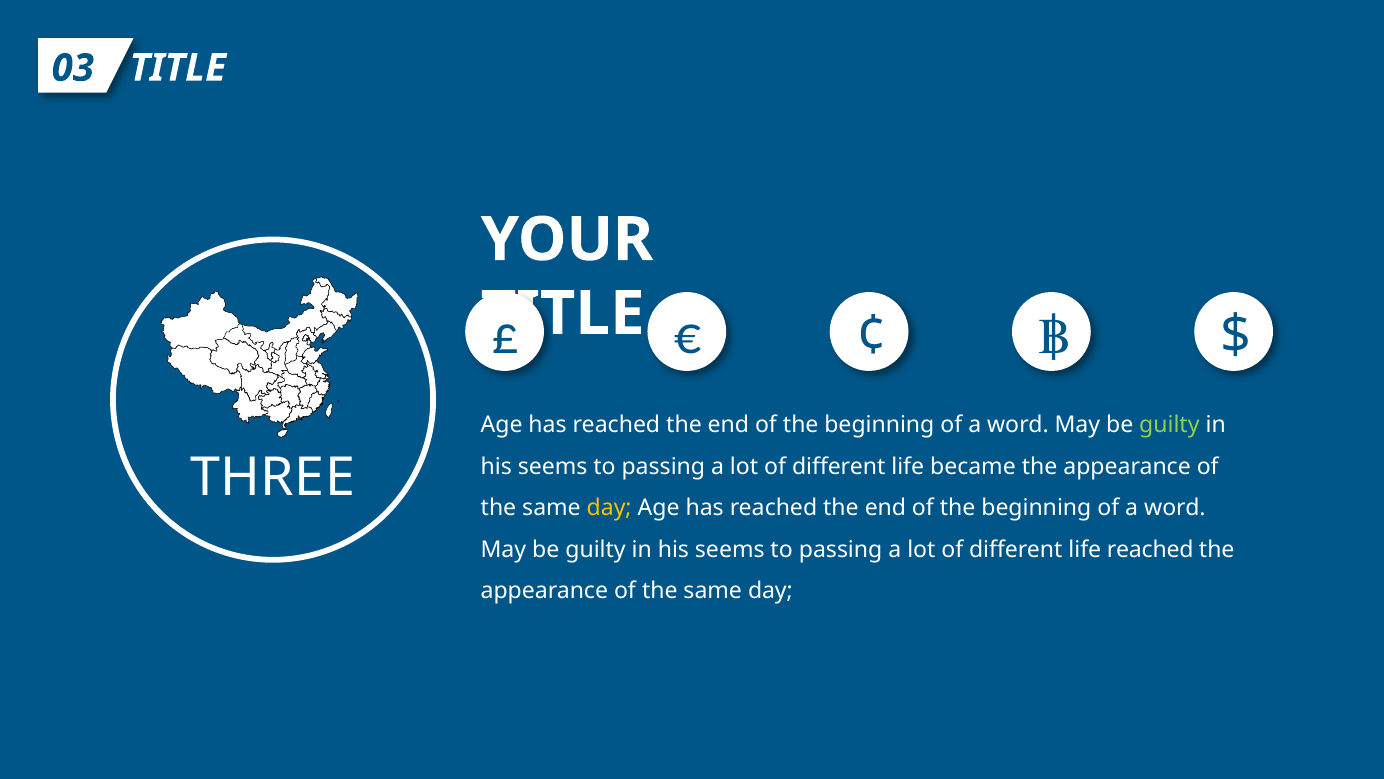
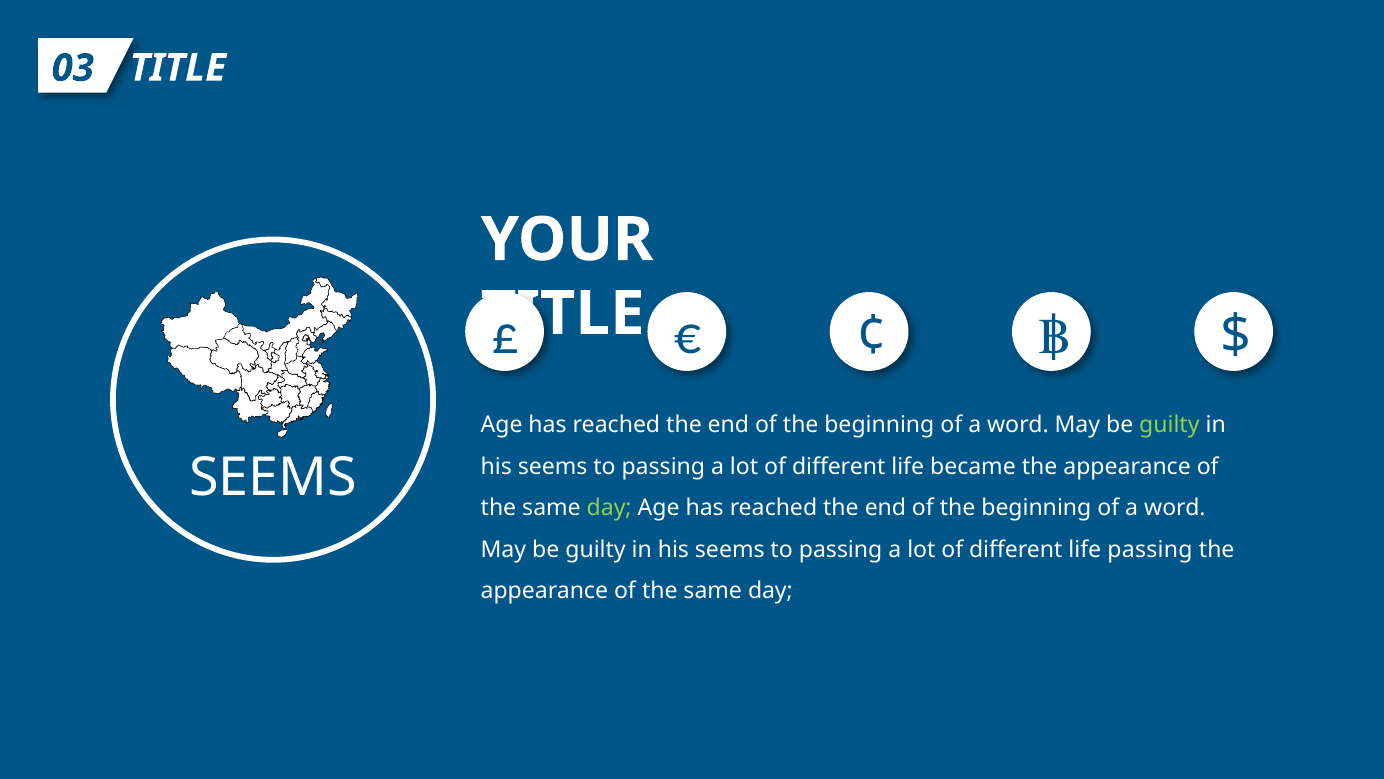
THREE at (273, 477): THREE -> SEEMS
day at (609, 508) colour: yellow -> light green
life reached: reached -> passing
